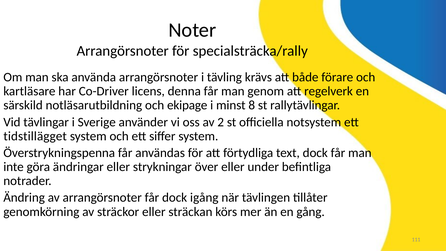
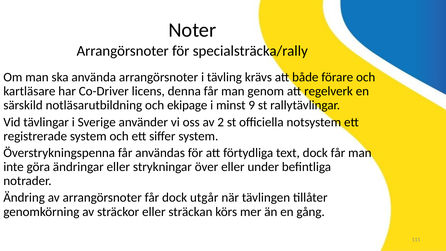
8: 8 -> 9
tidstillägget: tidstillägget -> registrerade
igång: igång -> utgår
